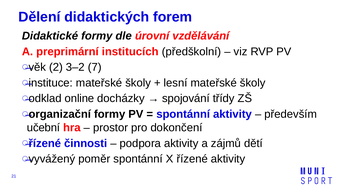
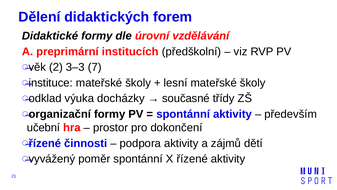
3–2: 3–2 -> 3–3
online: online -> výuka
spojování: spojování -> současné
